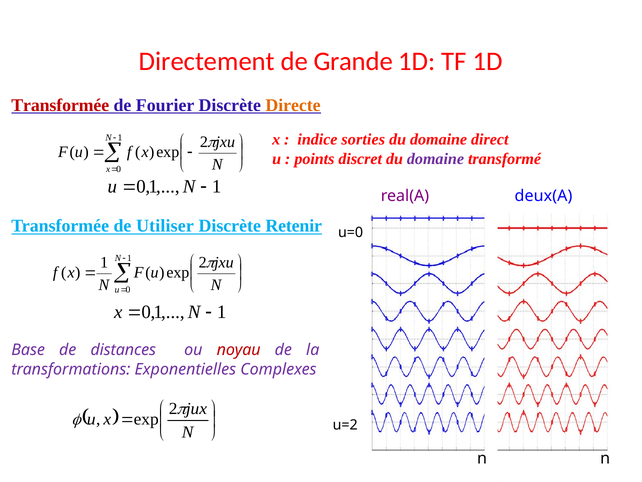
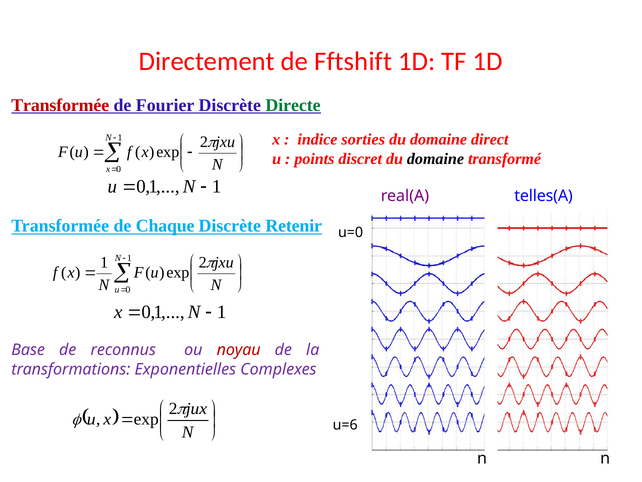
Grande: Grande -> Fftshift
Directe colour: orange -> green
domaine at (435, 159) colour: purple -> black
deux(A: deux(A -> telles(A
Utiliser: Utiliser -> Chaque
distances: distances -> reconnus
u=2: u=2 -> u=6
